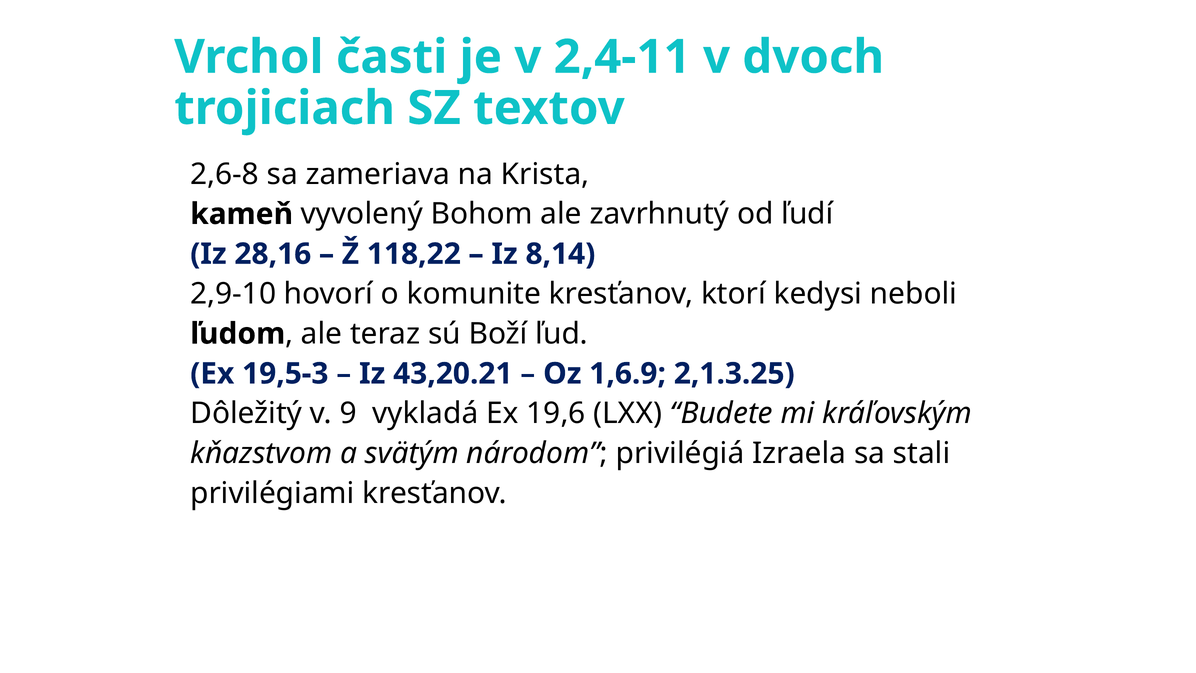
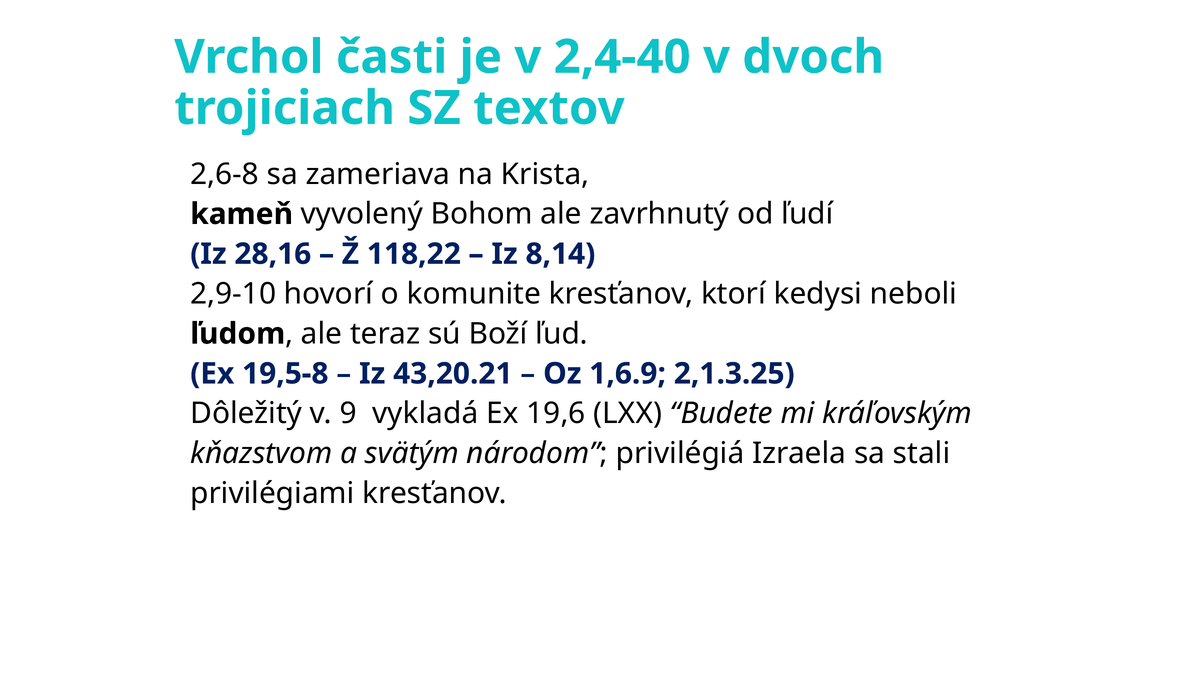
2,4-11: 2,4-11 -> 2,4-40
19,5-3: 19,5-3 -> 19,5-8
